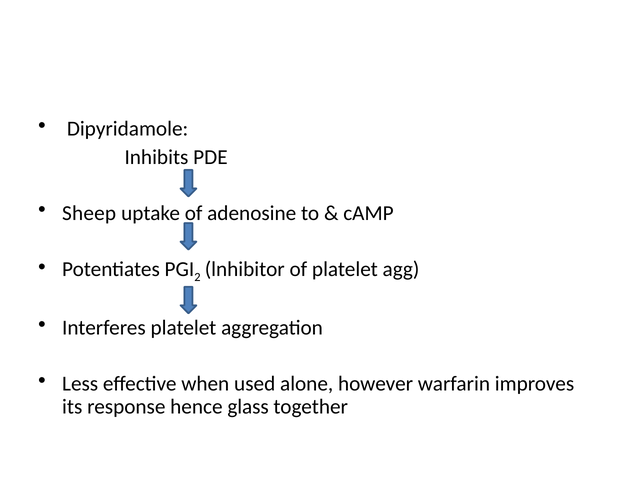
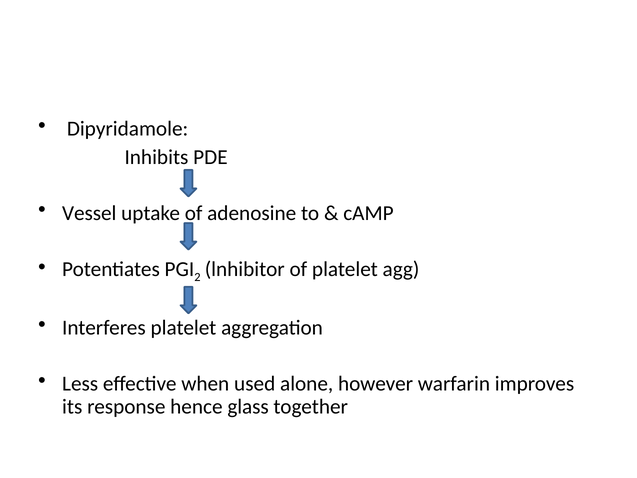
Sheep: Sheep -> Vessel
